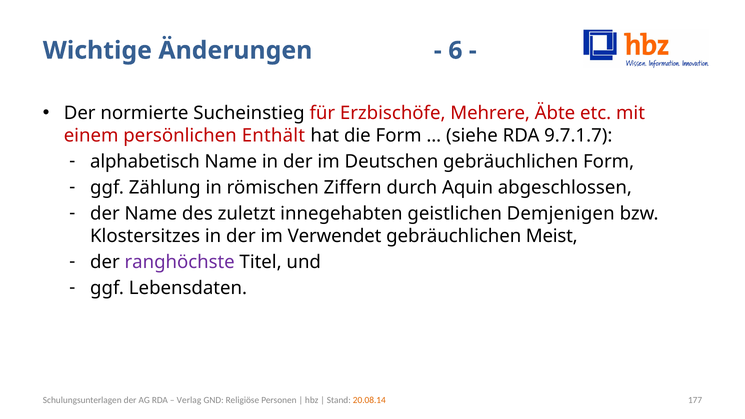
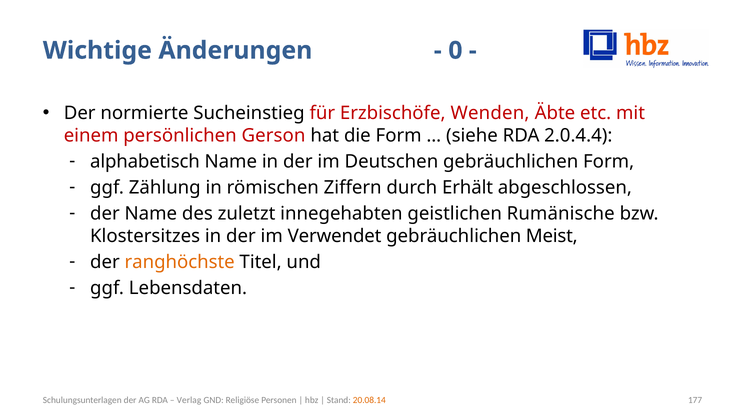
6: 6 -> 0
Mehrere: Mehrere -> Wenden
Enthält: Enthält -> Gerson
9.7.1.7: 9.7.1.7 -> 2.0.4.4
Aquin: Aquin -> Erhält
Demjenigen: Demjenigen -> Rumänische
ranghöchste colour: purple -> orange
